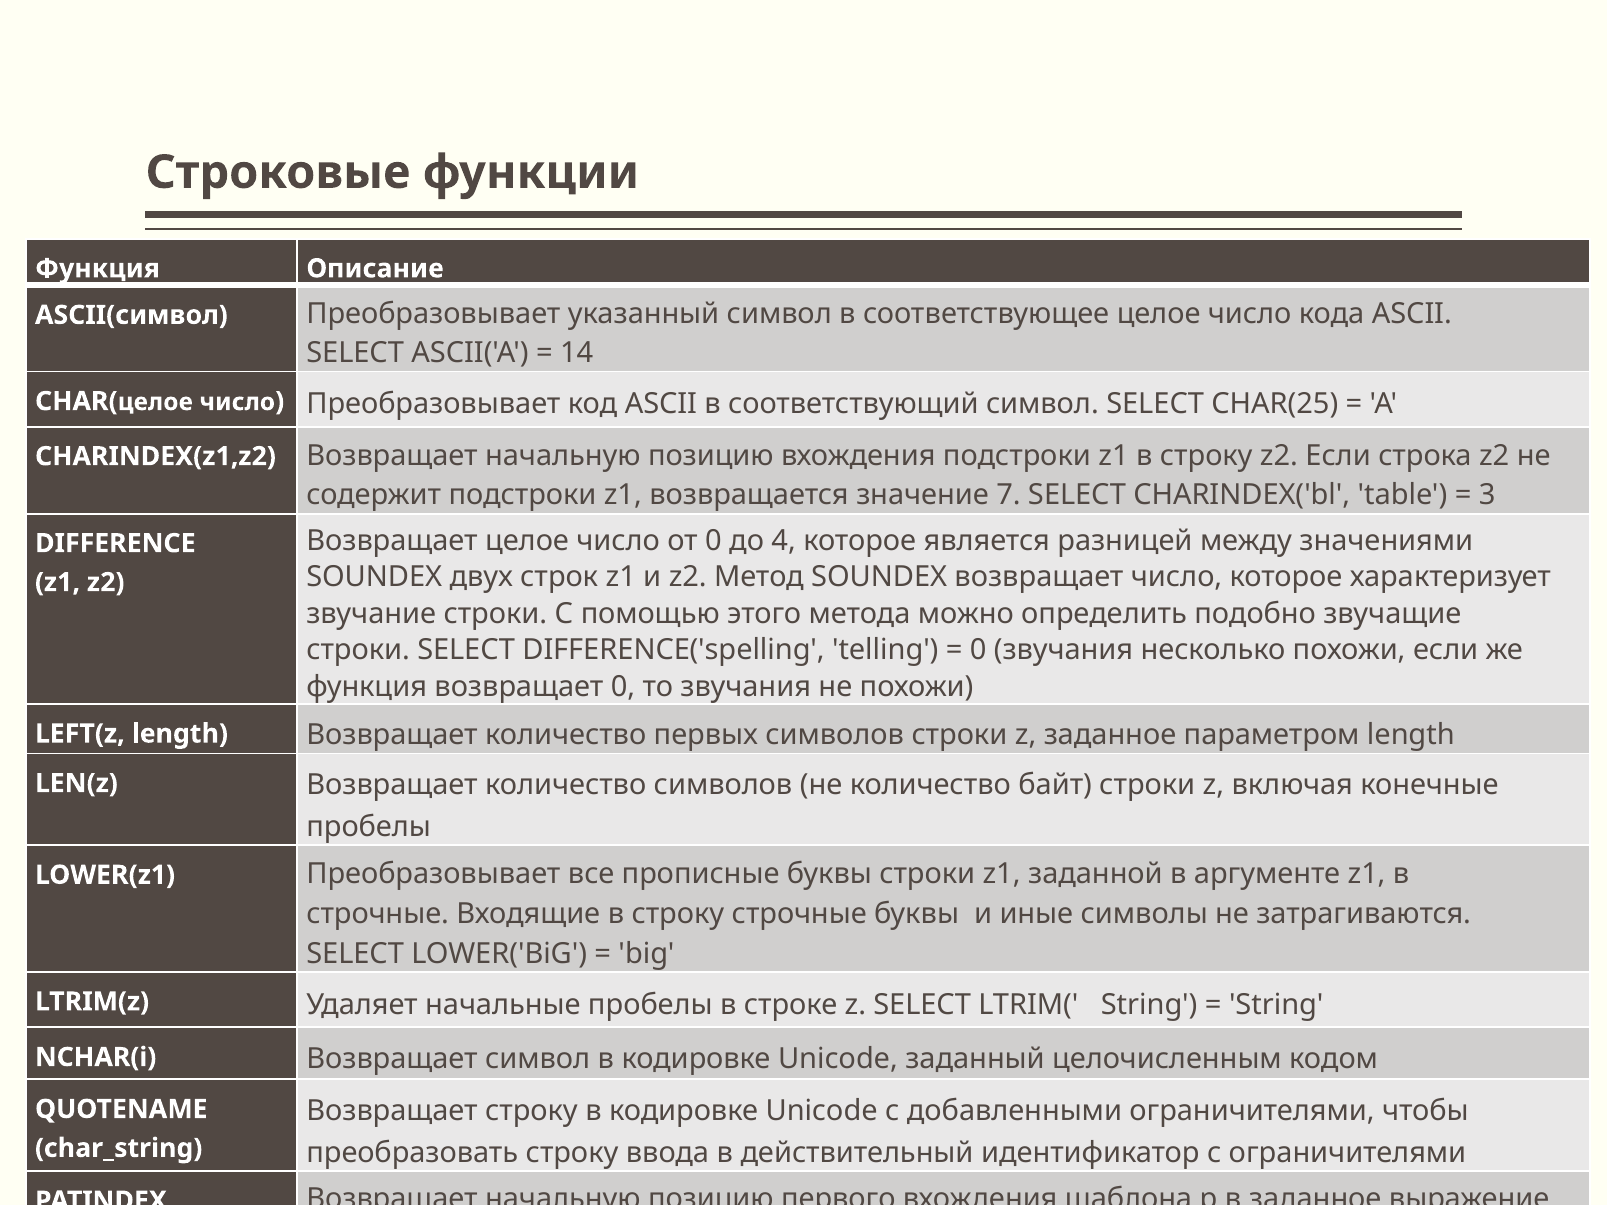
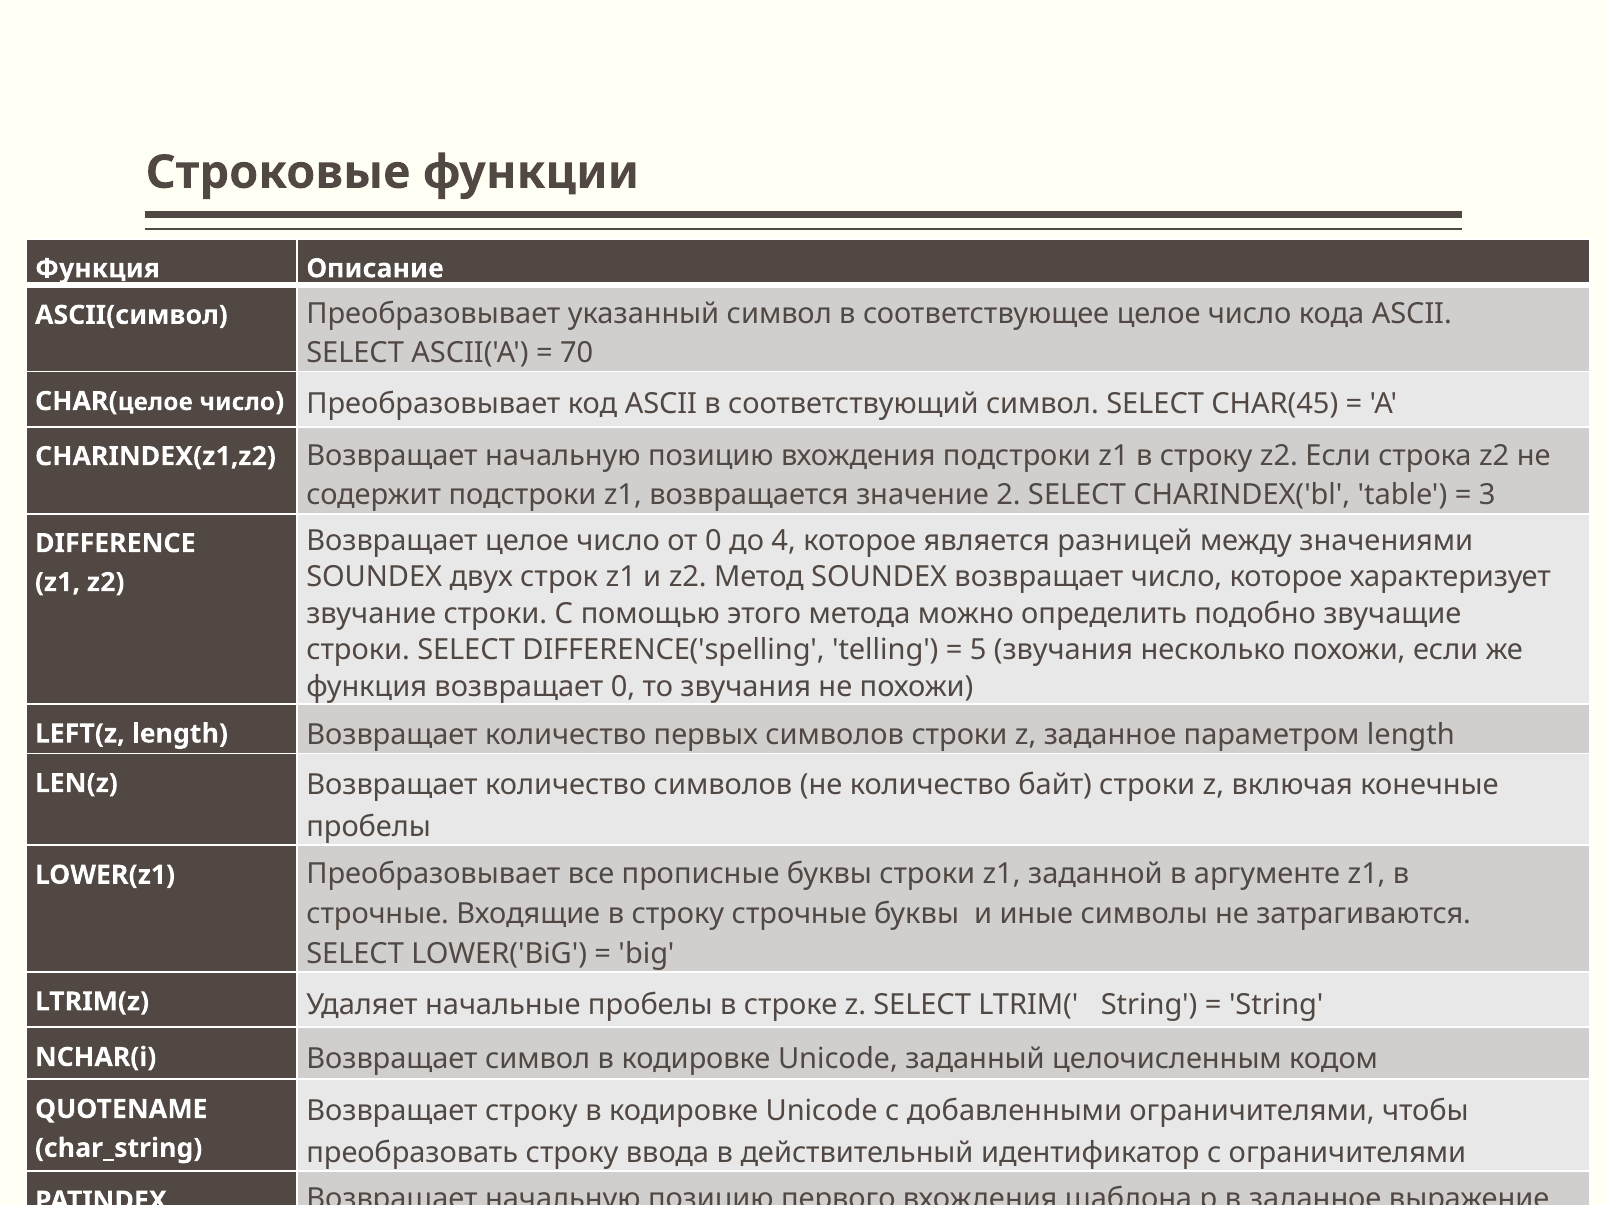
14: 14 -> 70
CHAR(25: CHAR(25 -> CHAR(45
7: 7 -> 2
0 at (978, 651): 0 -> 5
